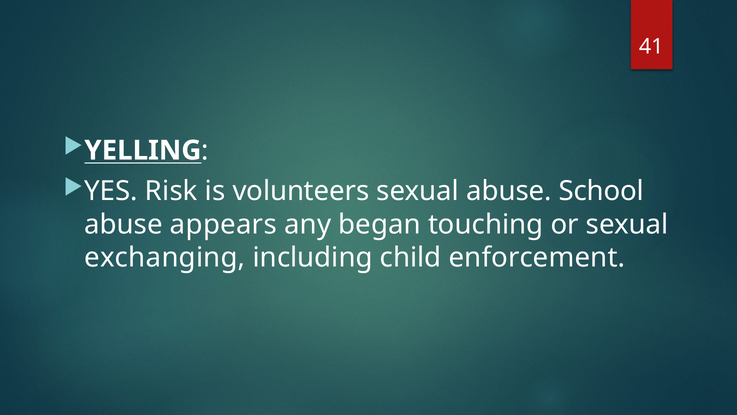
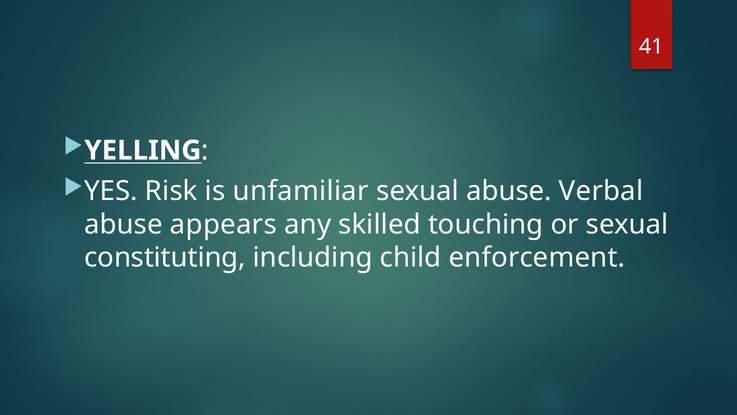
volunteers: volunteers -> unfamiliar
School: School -> Verbal
began: began -> skilled
exchanging: exchanging -> constituting
